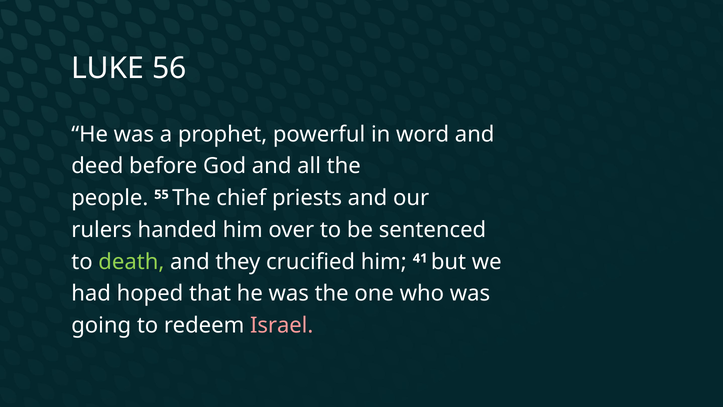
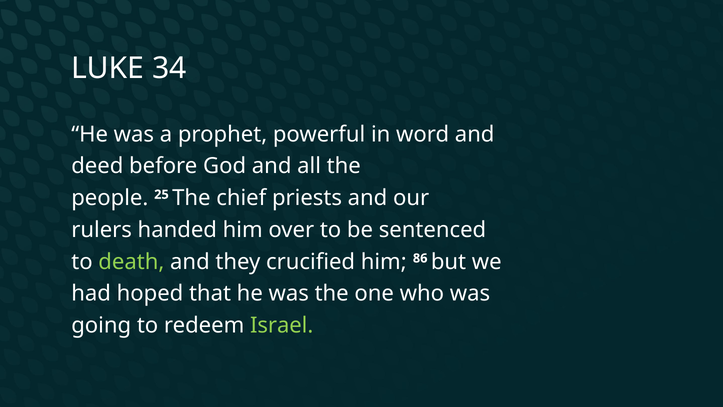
56: 56 -> 34
55: 55 -> 25
41: 41 -> 86
Israel colour: pink -> light green
